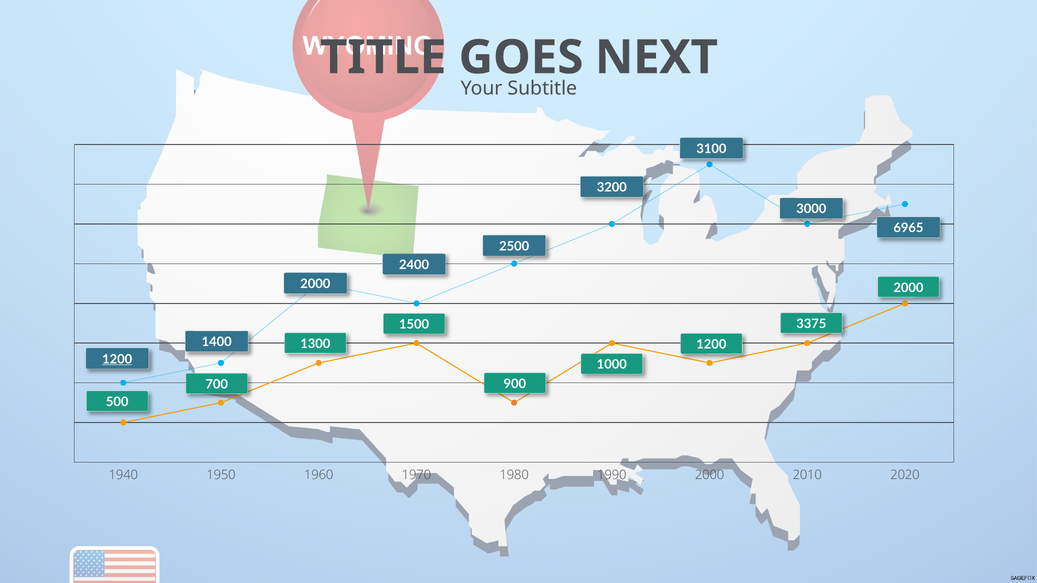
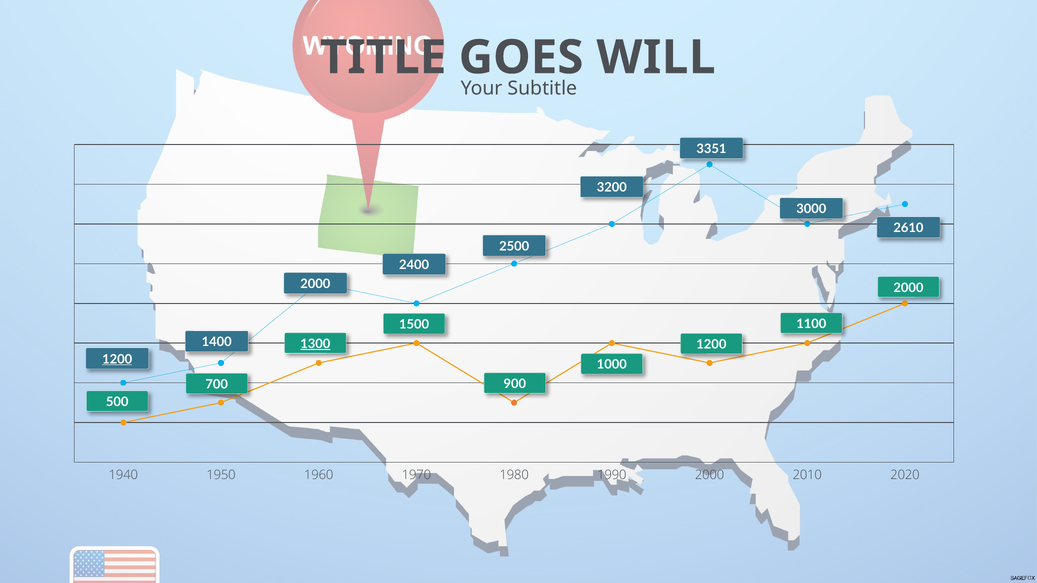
NEXT: NEXT -> WILL
3100: 3100 -> 3351
6965: 6965 -> 2610
3375: 3375 -> 1100
1300 underline: none -> present
